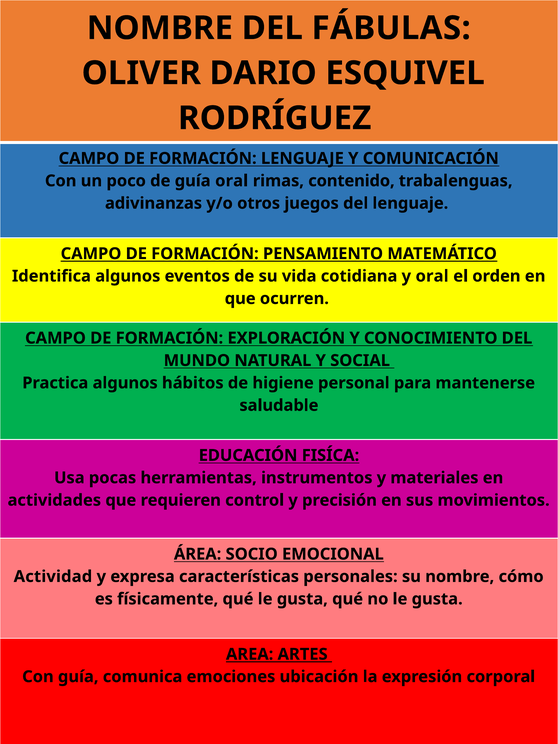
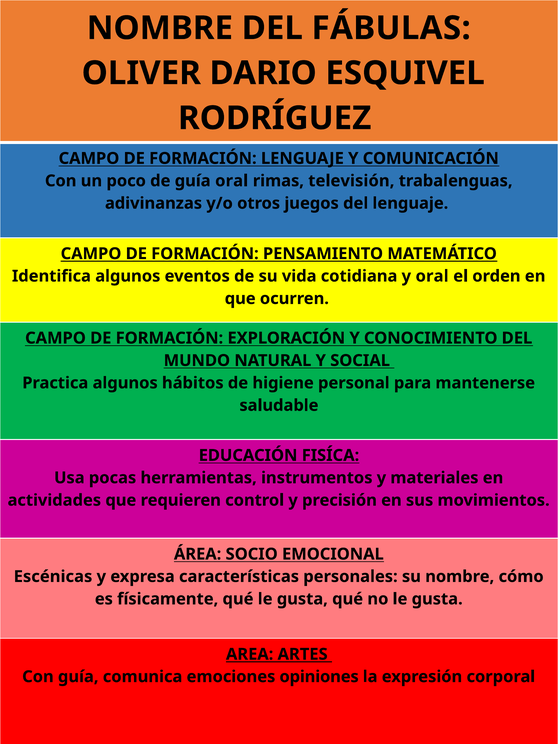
contenido: contenido -> televisión
Actividad: Actividad -> Escénicas
ubicación: ubicación -> opiniones
